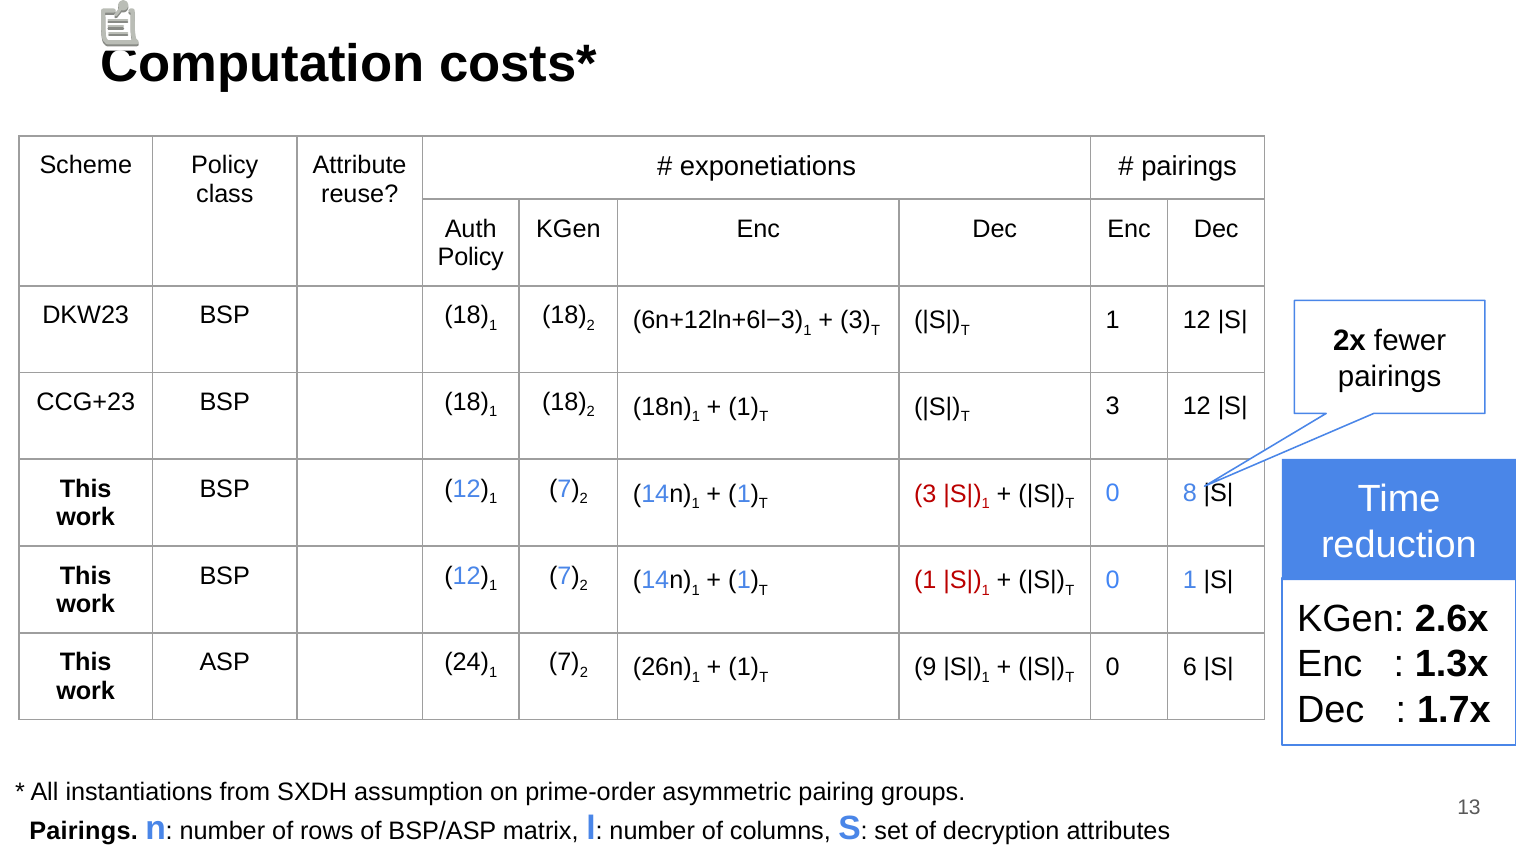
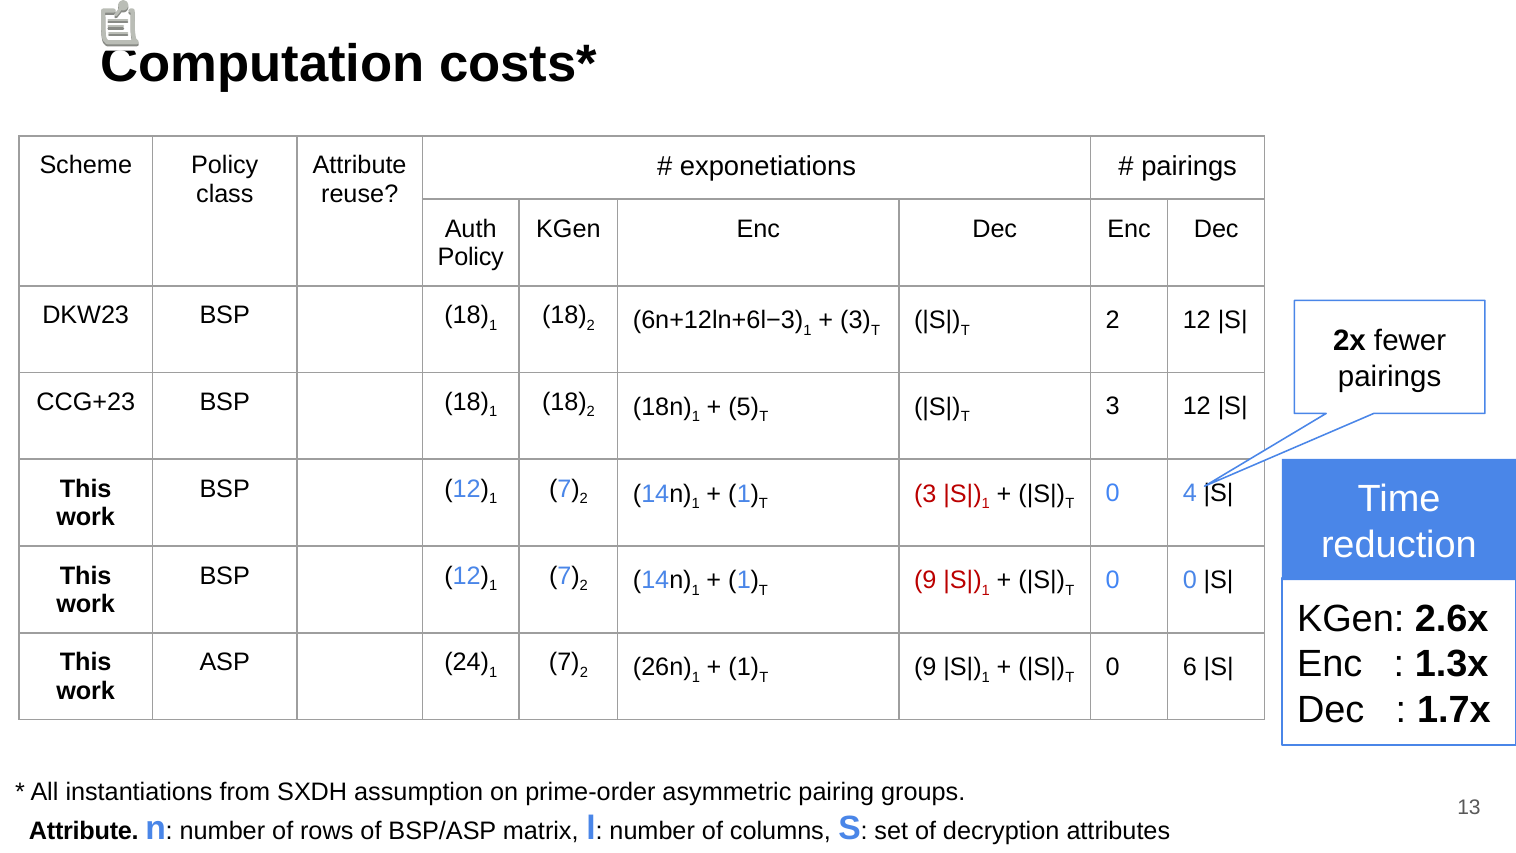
1 at (1113, 320): 1 -> 2
1 at (744, 407): 1 -> 5
8: 8 -> 4
1 at (925, 580): 1 -> 9
0 1: 1 -> 0
Pairings at (84, 831): Pairings -> Attribute
